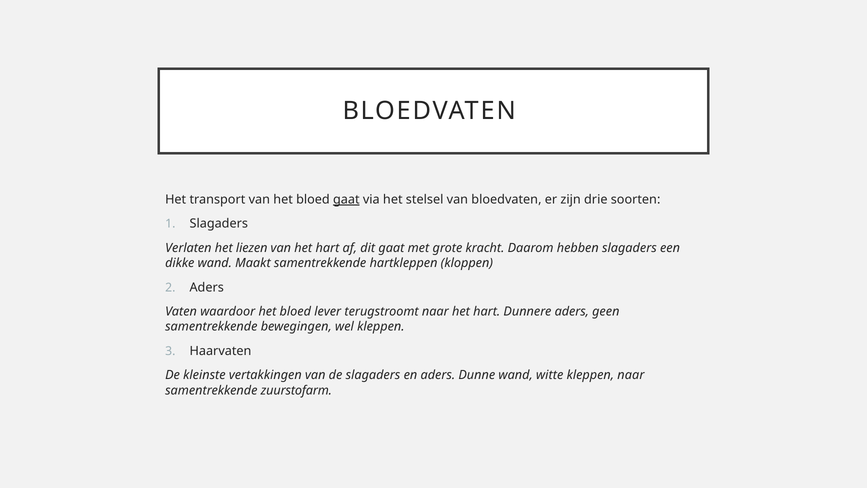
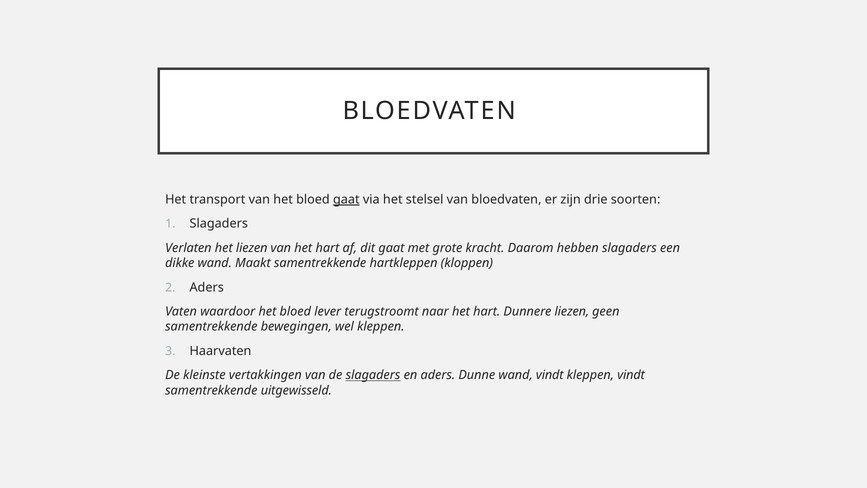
Dunnere aders: aders -> liezen
slagaders at (373, 375) underline: none -> present
wand witte: witte -> vindt
kleppen naar: naar -> vindt
zuurstofarm: zuurstofarm -> uitgewisseld
